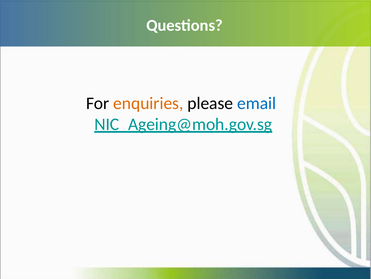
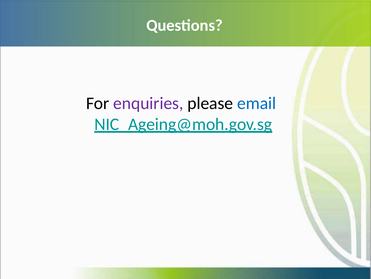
enquiries colour: orange -> purple
